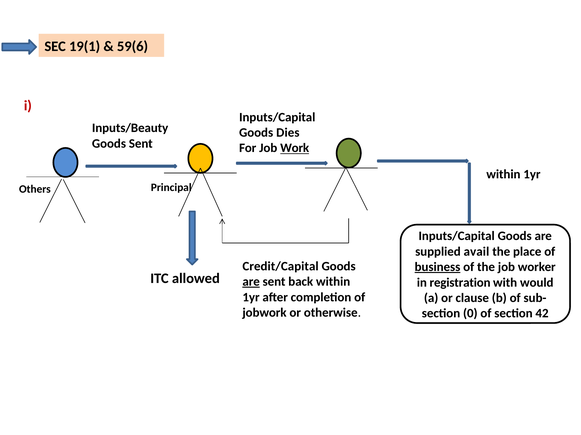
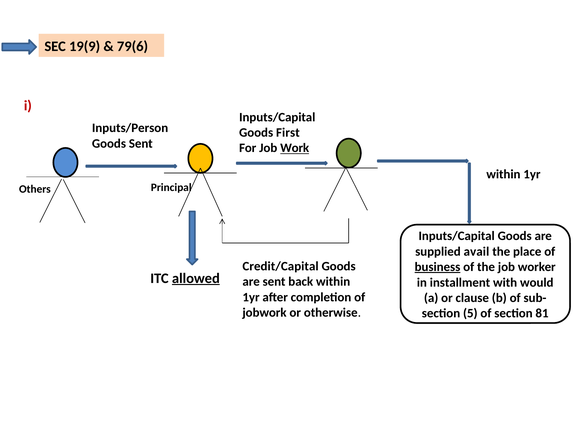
19(1: 19(1 -> 19(9
59(6: 59(6 -> 79(6
Inputs/Beauty: Inputs/Beauty -> Inputs/Person
Dies: Dies -> First
allowed underline: none -> present
are at (251, 282) underline: present -> none
registration: registration -> installment
0: 0 -> 5
42: 42 -> 81
